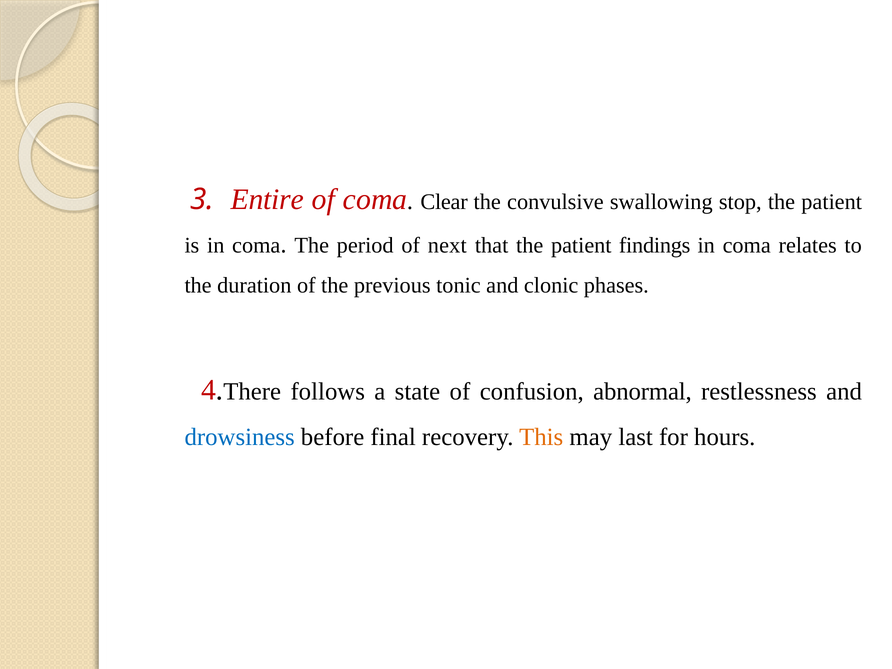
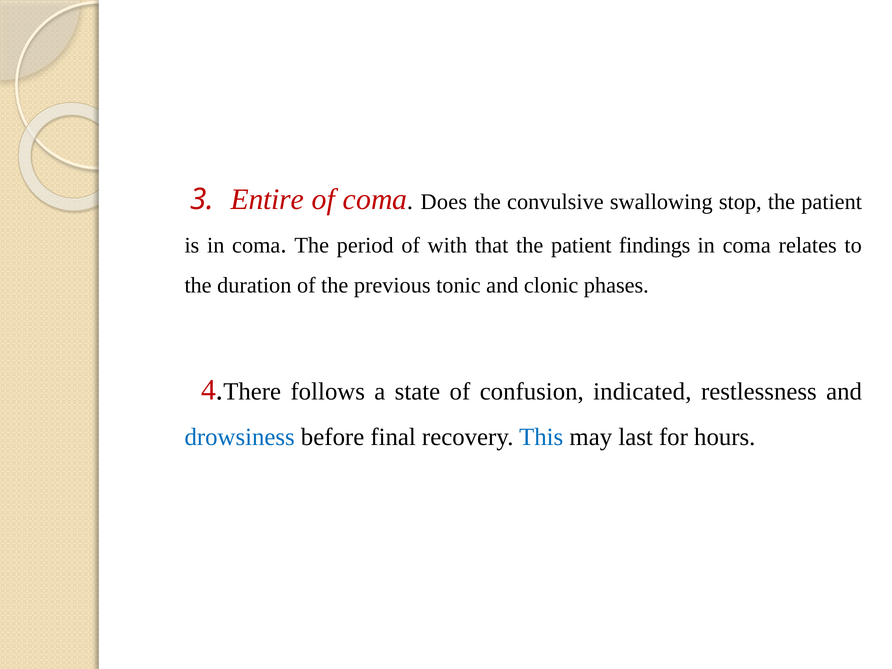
Clear: Clear -> Does
next: next -> with
abnormal: abnormal -> indicated
This colour: orange -> blue
